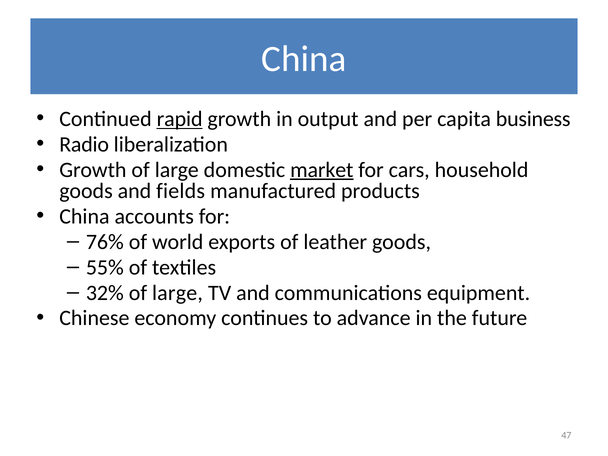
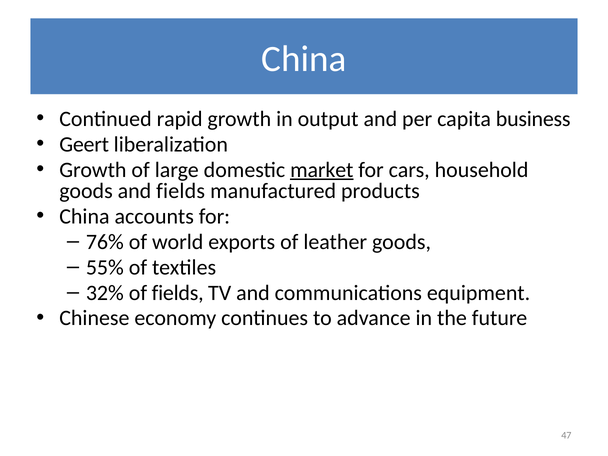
rapid underline: present -> none
Radio: Radio -> Geert
32% of large: large -> fields
